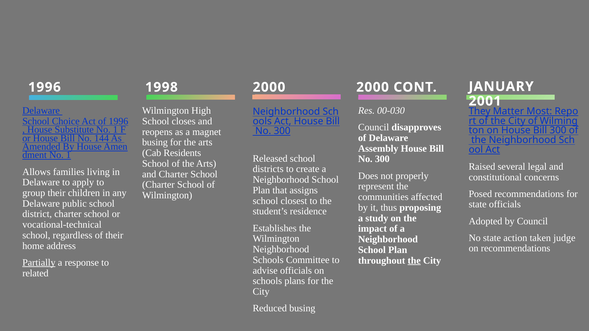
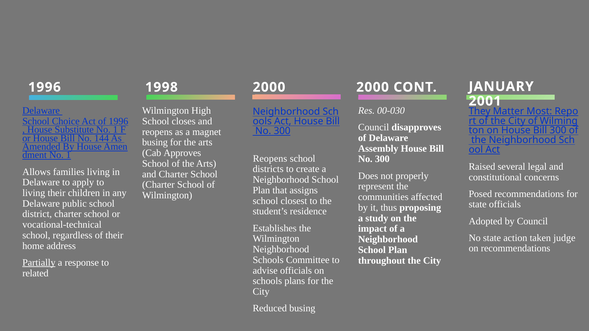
Residents: Residents -> Approves
Released at (270, 159): Released -> Reopens
group at (34, 193): group -> living
the at (414, 261) underline: present -> none
